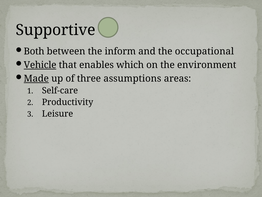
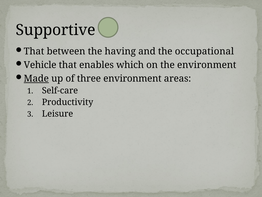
Both at (34, 51): Both -> That
inform: inform -> having
Vehicle underline: present -> none
three assumptions: assumptions -> environment
